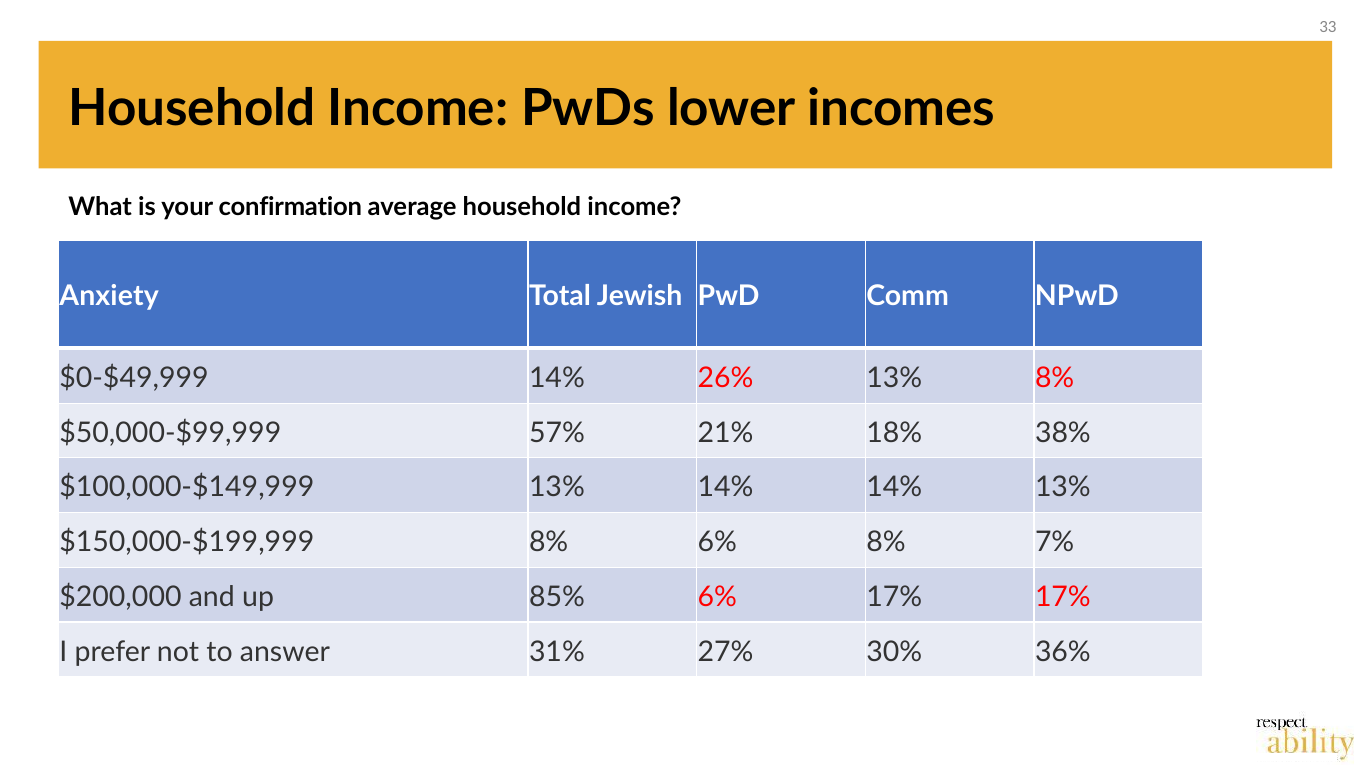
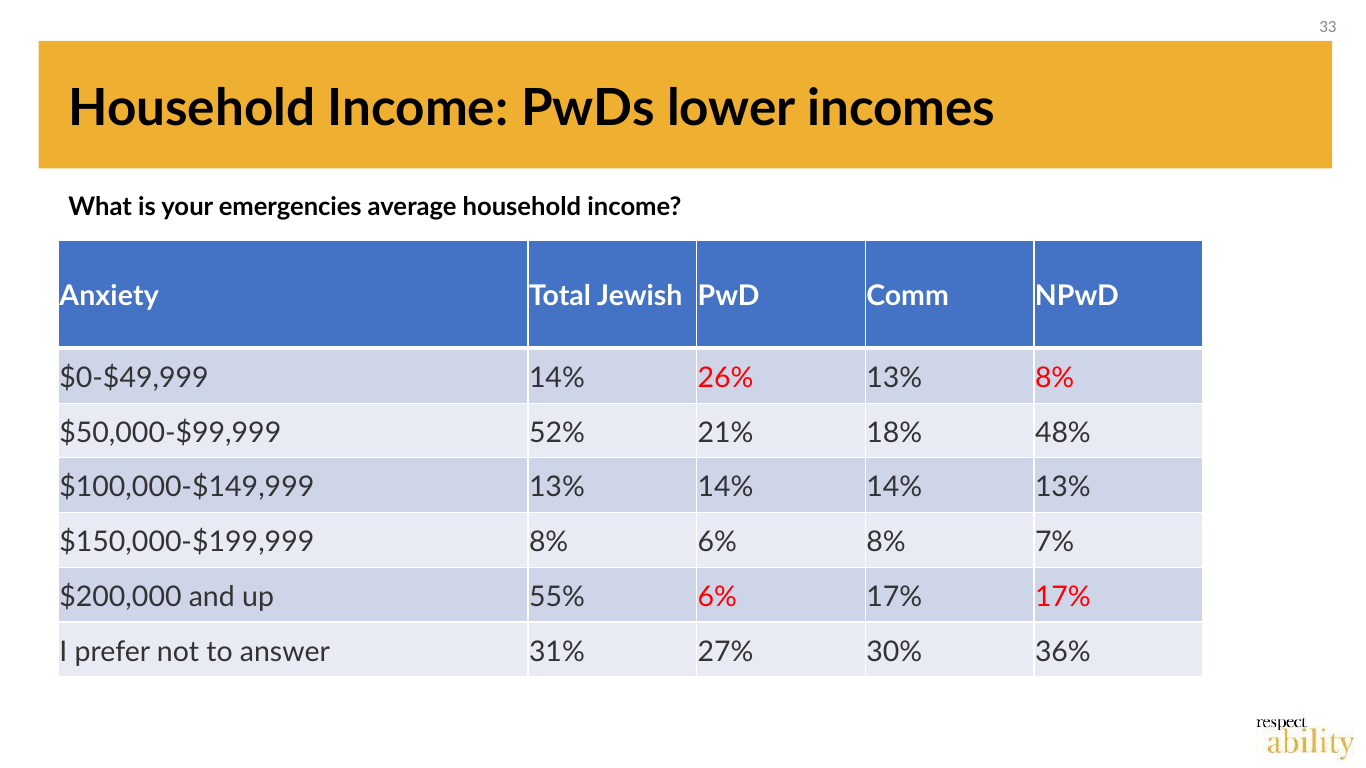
confirmation: confirmation -> emergencies
57%: 57% -> 52%
38%: 38% -> 48%
85%: 85% -> 55%
